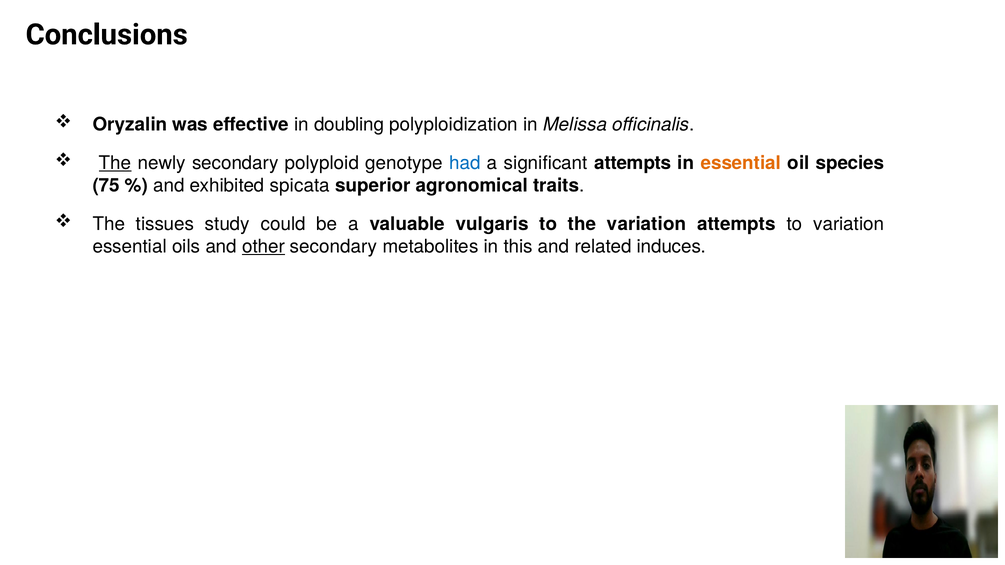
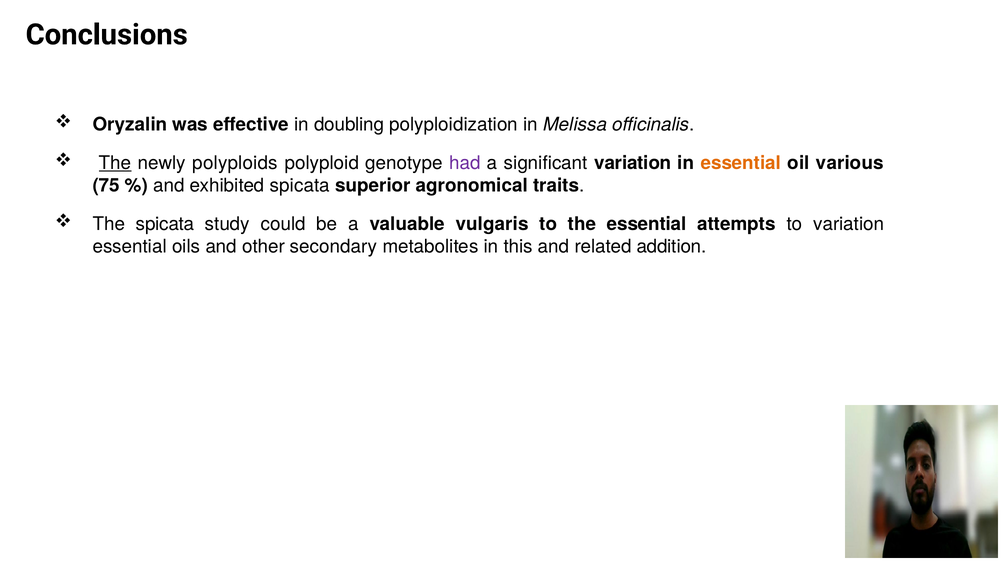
newly secondary: secondary -> polyploids
had colour: blue -> purple
significant attempts: attempts -> variation
species: species -> various
The tissues: tissues -> spicata
the variation: variation -> essential
other underline: present -> none
induces: induces -> addition
